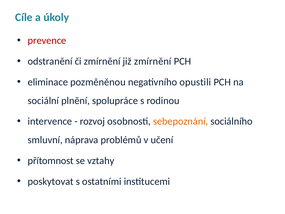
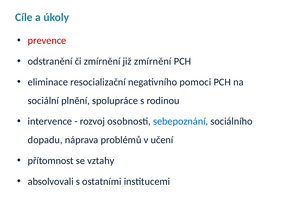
pozměněnou: pozměněnou -> resocializační
opustili: opustili -> pomoci
sebepoznání colour: orange -> blue
smluvní: smluvní -> dopadu
poskytovat: poskytovat -> absolvovali
